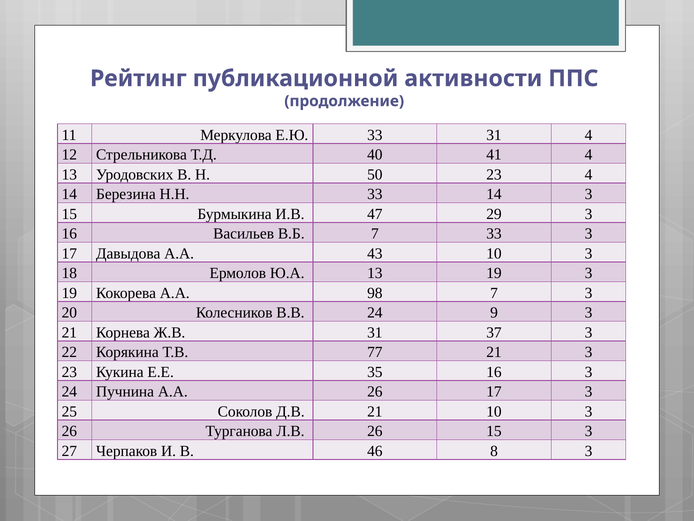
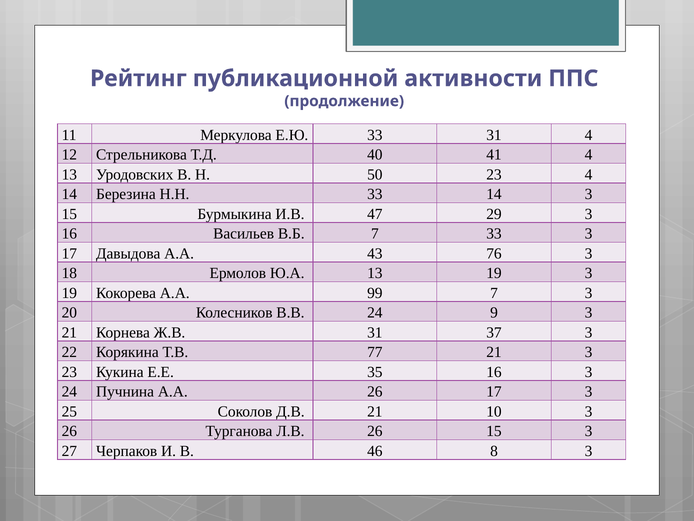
43 10: 10 -> 76
98: 98 -> 99
